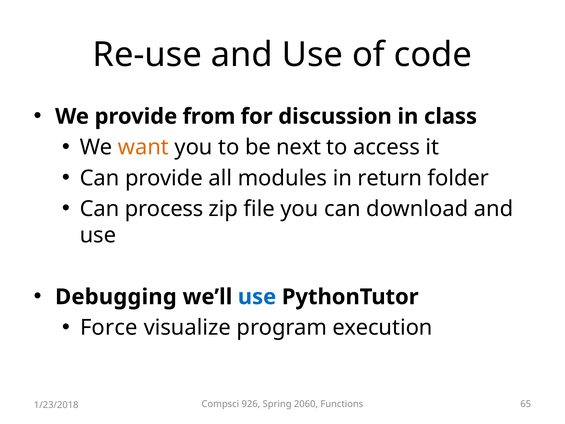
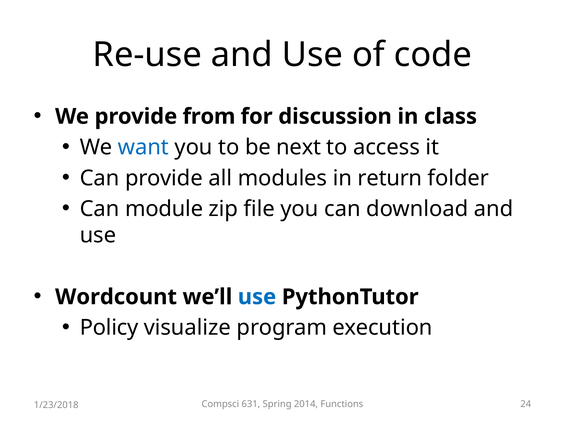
want colour: orange -> blue
process: process -> module
Debugging: Debugging -> Wordcount
Force: Force -> Policy
926: 926 -> 631
2060: 2060 -> 2014
65: 65 -> 24
